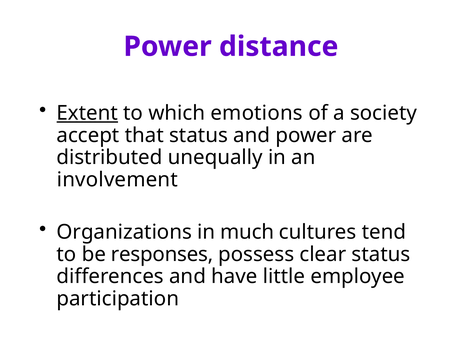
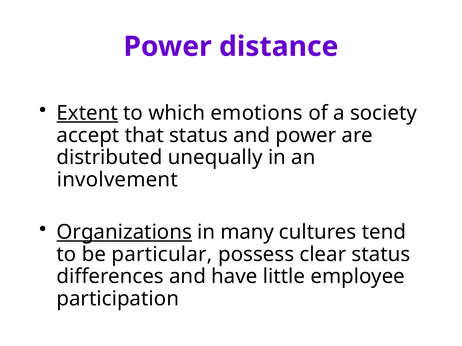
Organizations underline: none -> present
much: much -> many
responses: responses -> particular
